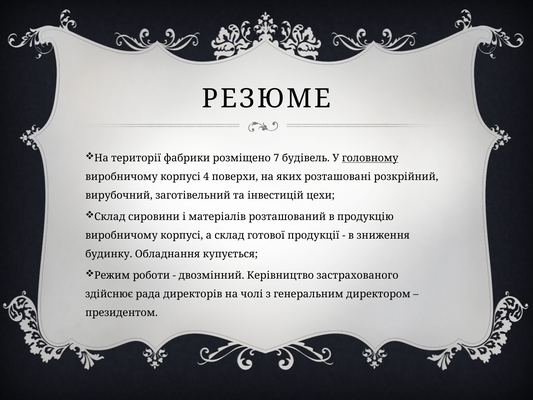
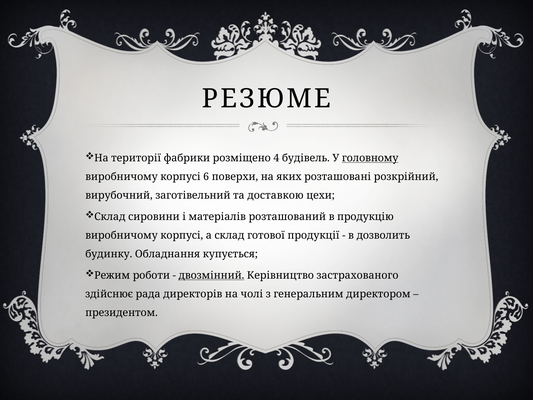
7: 7 -> 4
4: 4 -> 6
інвестицій: інвестицій -> доставкою
зниження: зниження -> дозволить
двозмінний underline: none -> present
